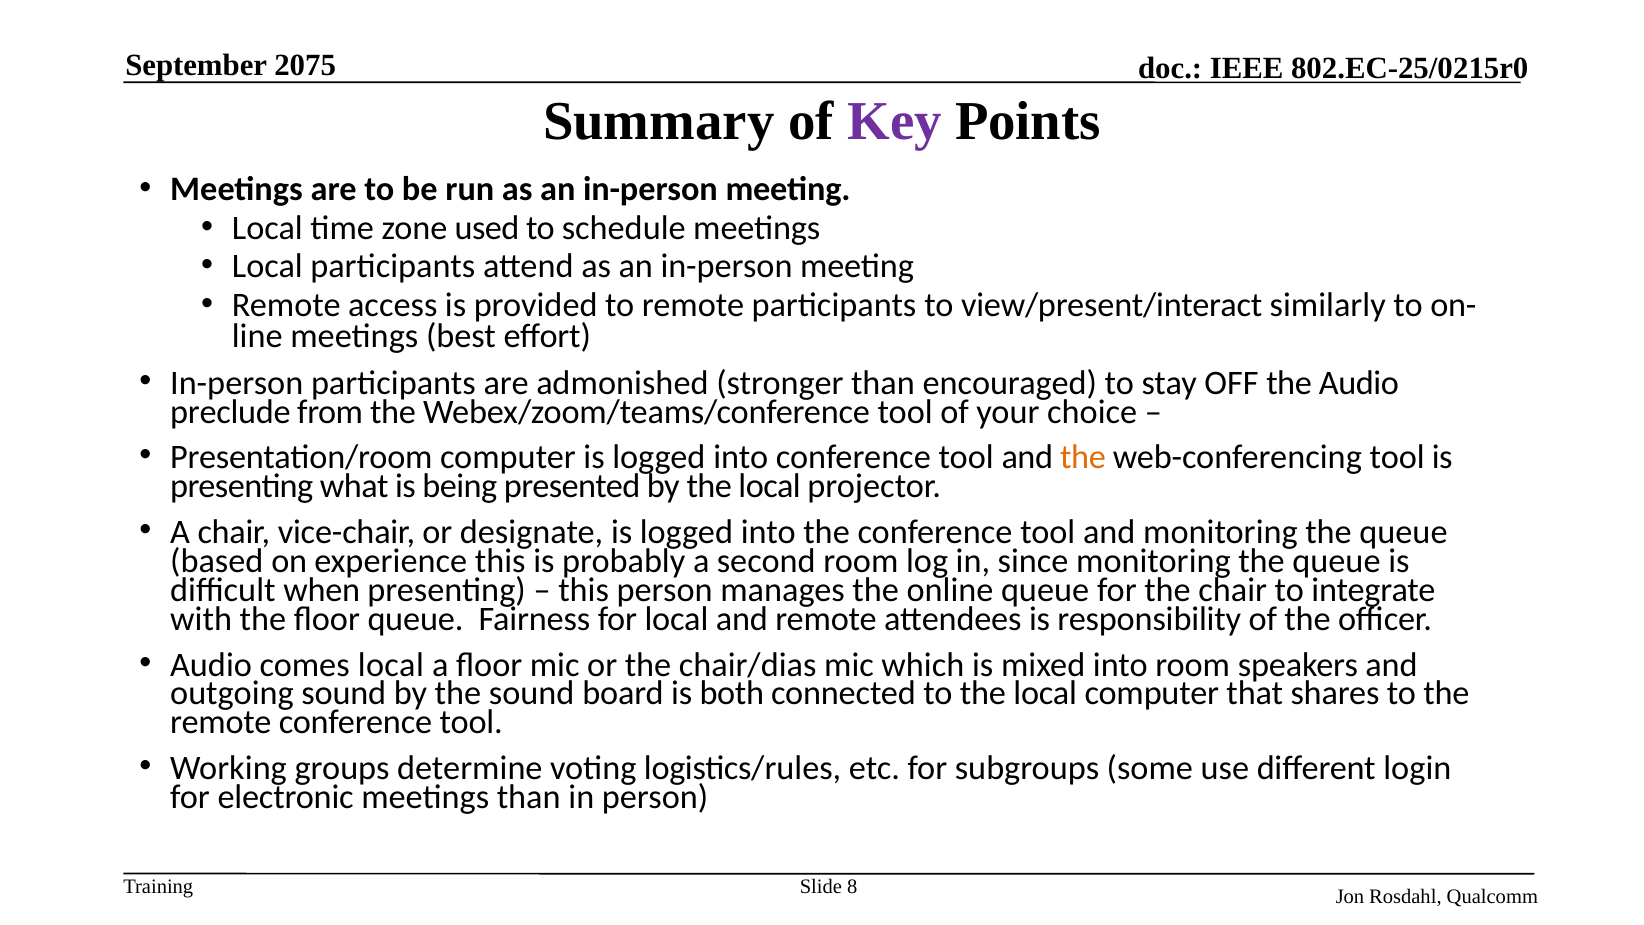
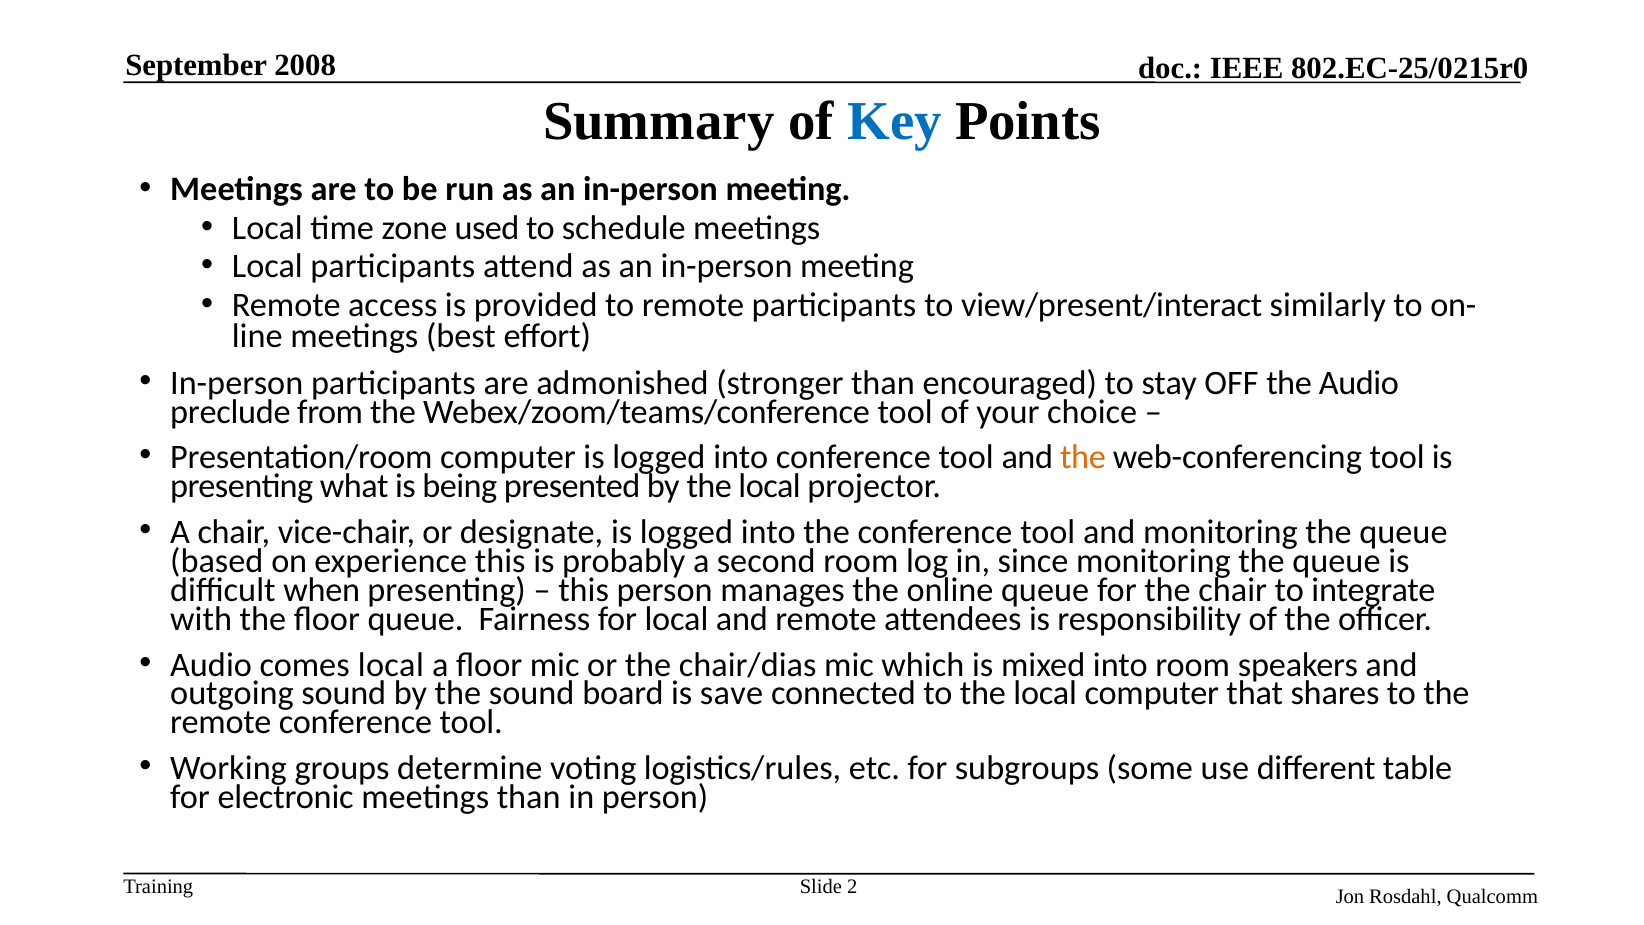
2075: 2075 -> 2008
Key colour: purple -> blue
both: both -> save
login: login -> table
8: 8 -> 2
